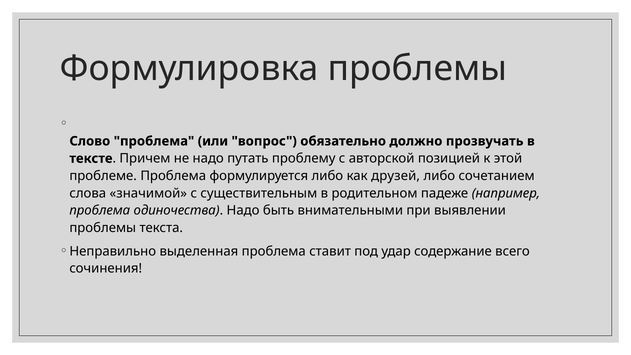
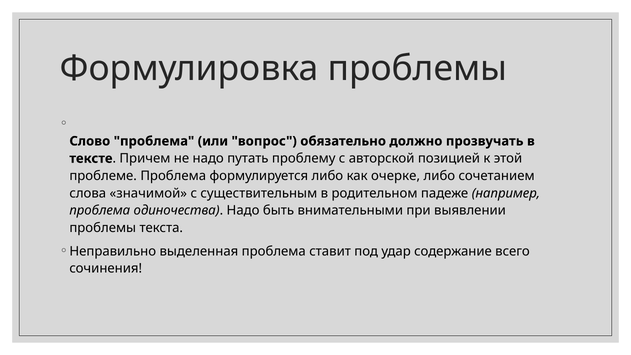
друзей: друзей -> очерке
